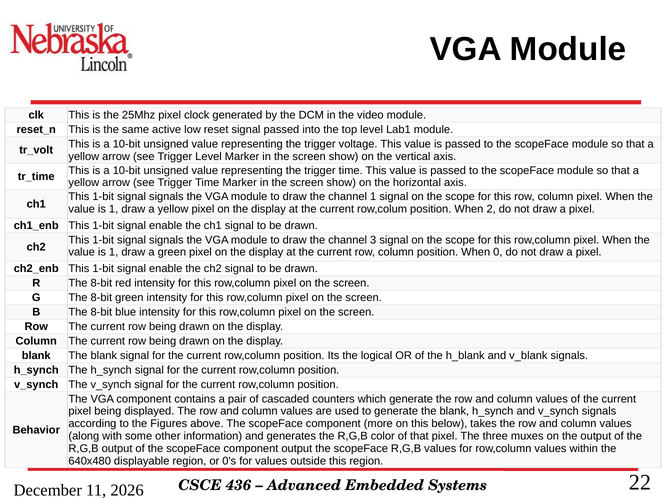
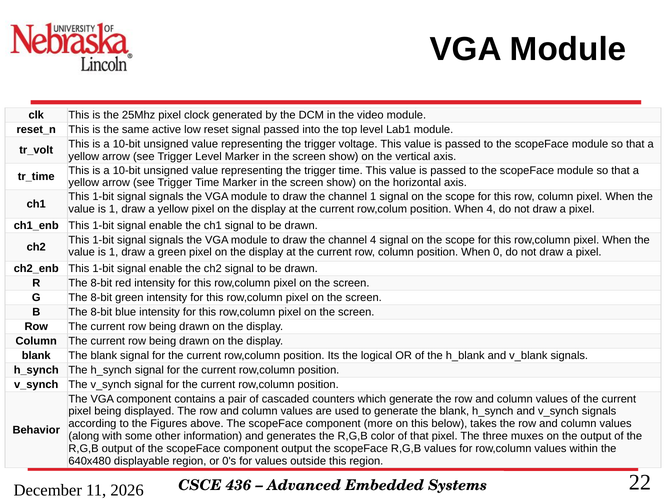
When 2: 2 -> 4
channel 3: 3 -> 4
